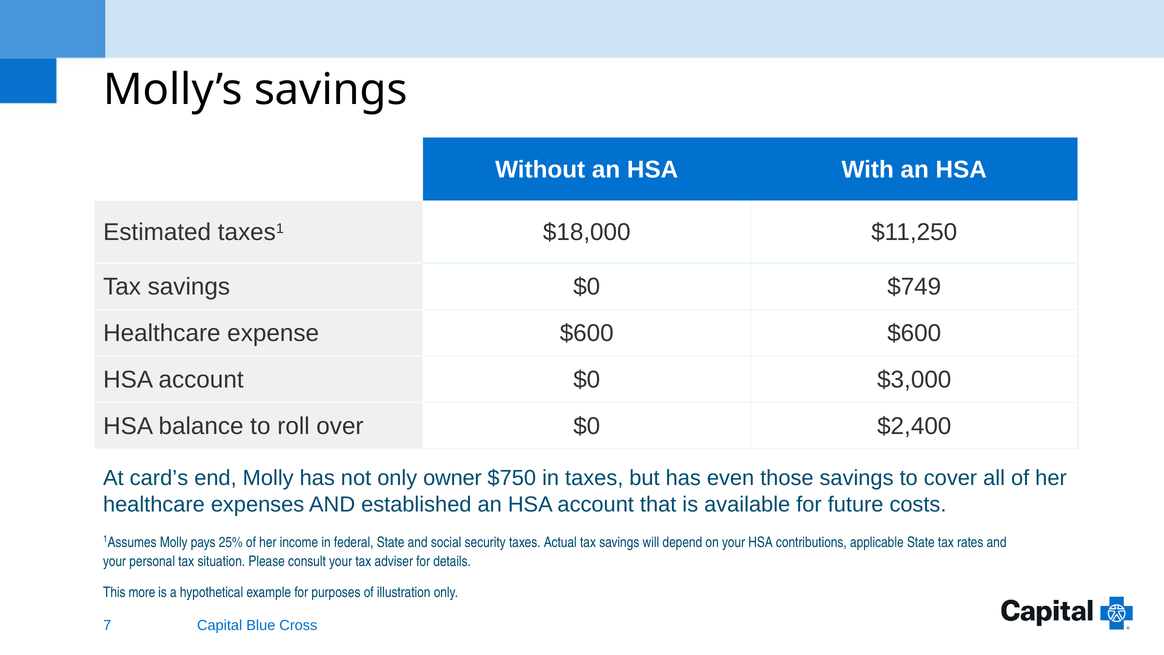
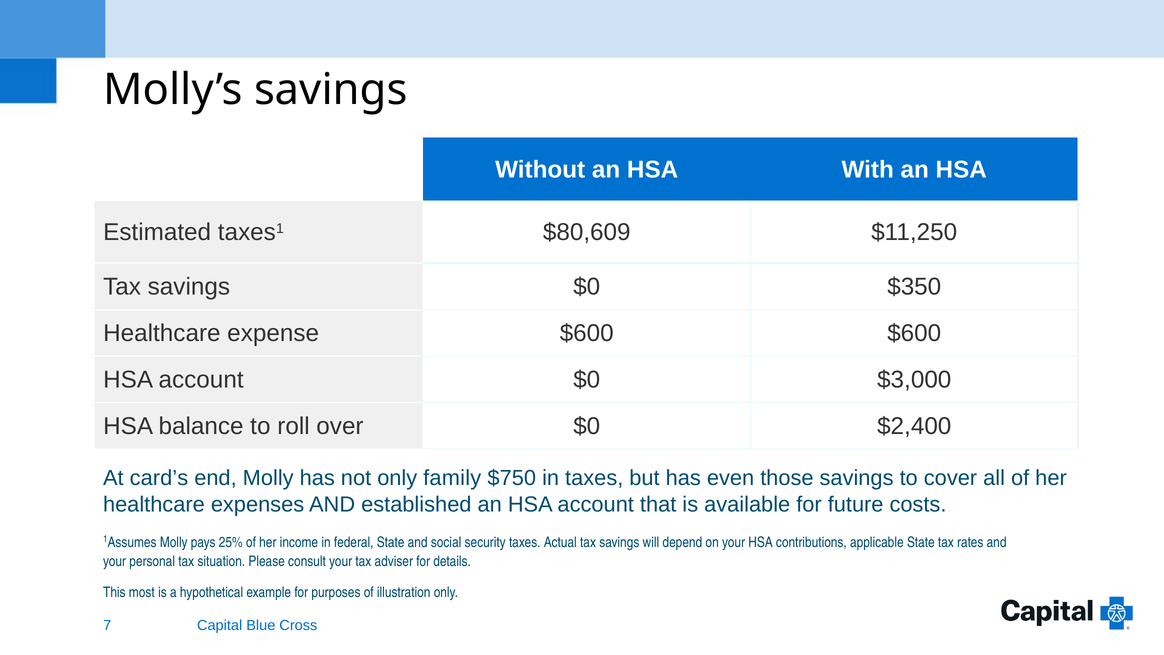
$18,000: $18,000 -> $80,609
$749: $749 -> $350
owner: owner -> family
more: more -> most
